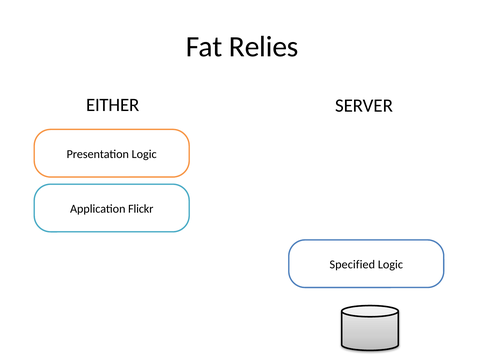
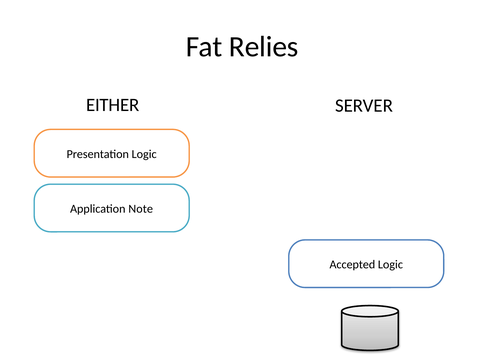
Flickr: Flickr -> Note
Specified: Specified -> Accepted
